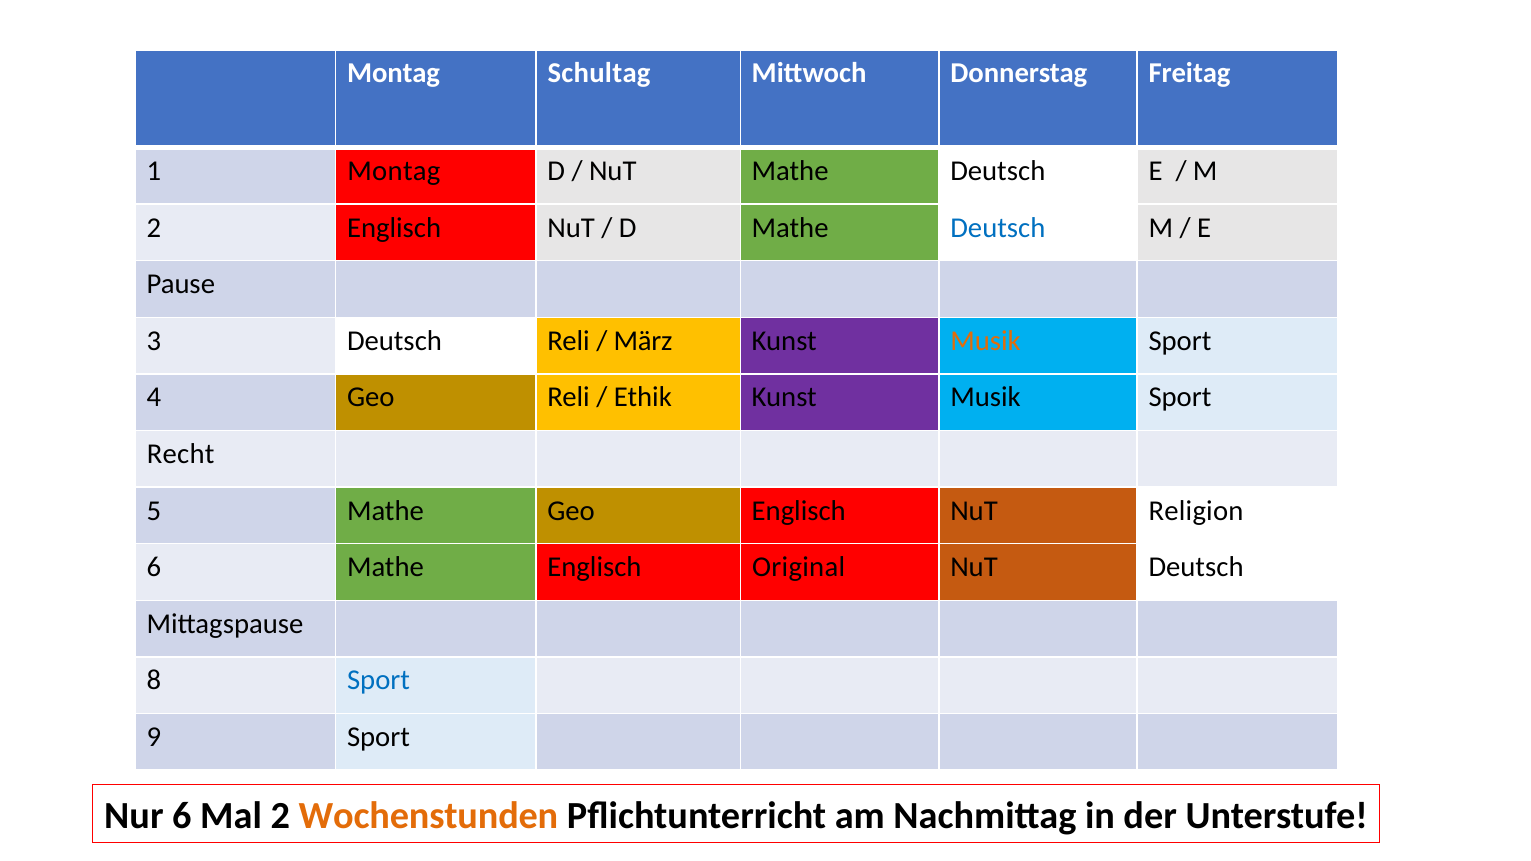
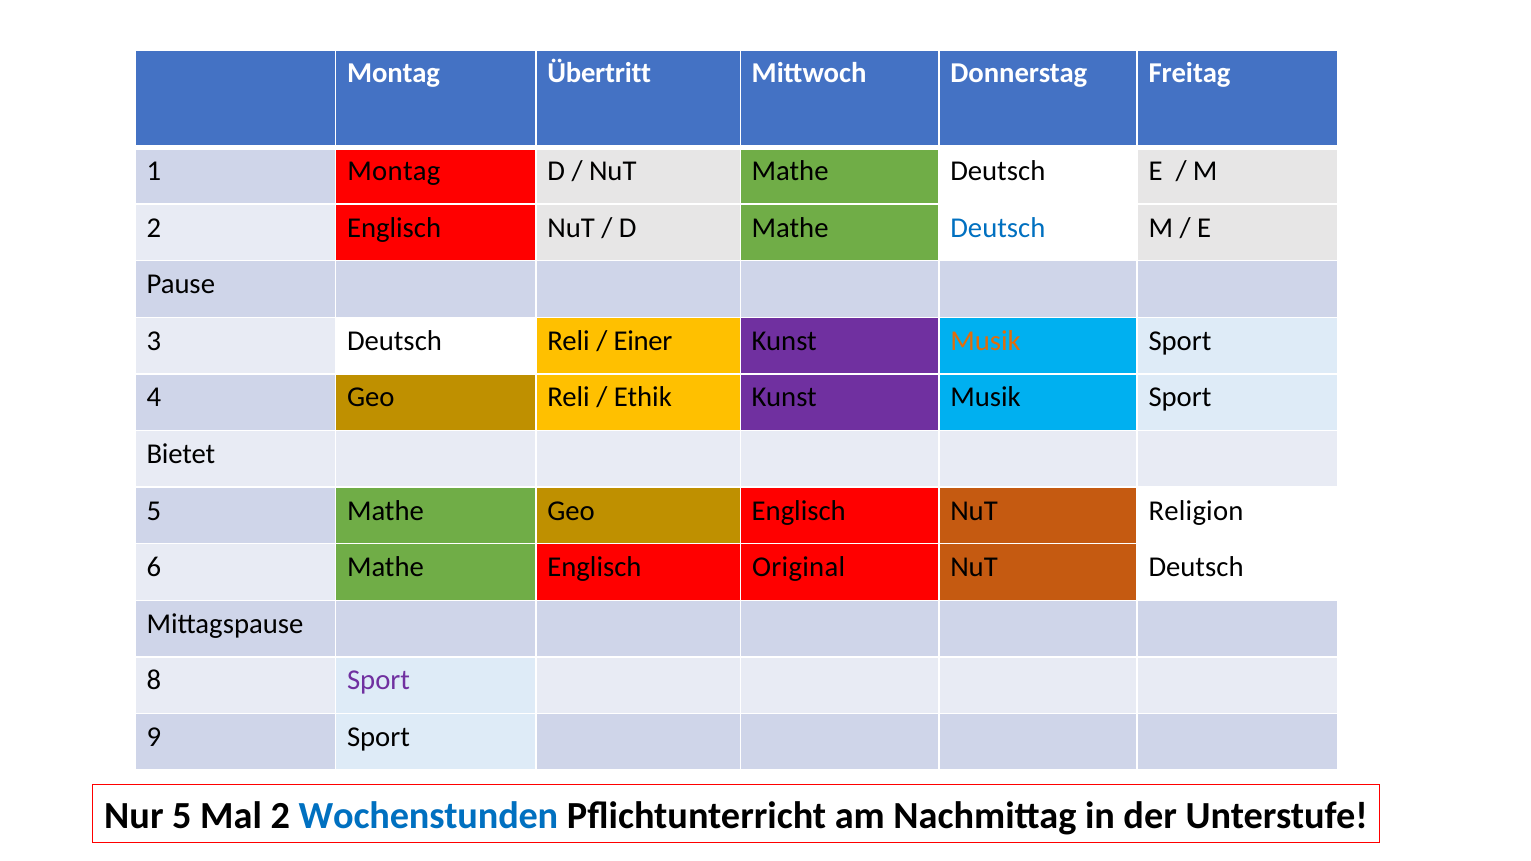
Schultag: Schultag -> Übertritt
März: März -> Einer
Recht: Recht -> Bietet
Sport at (379, 681) colour: blue -> purple
Nur 6: 6 -> 5
Wochenstunden colour: orange -> blue
